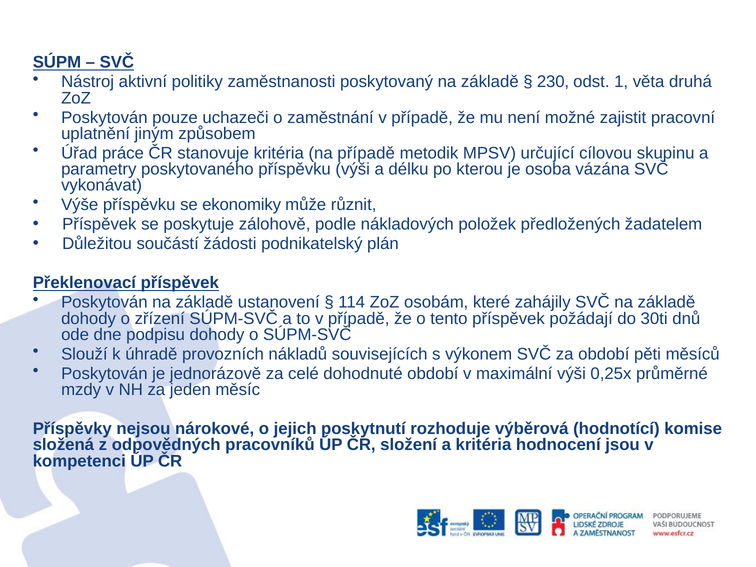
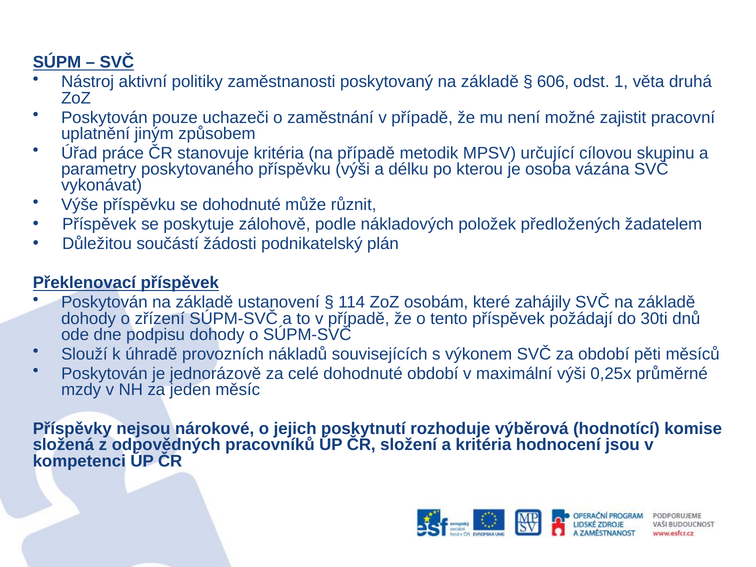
230: 230 -> 606
se ekonomiky: ekonomiky -> dohodnuté
